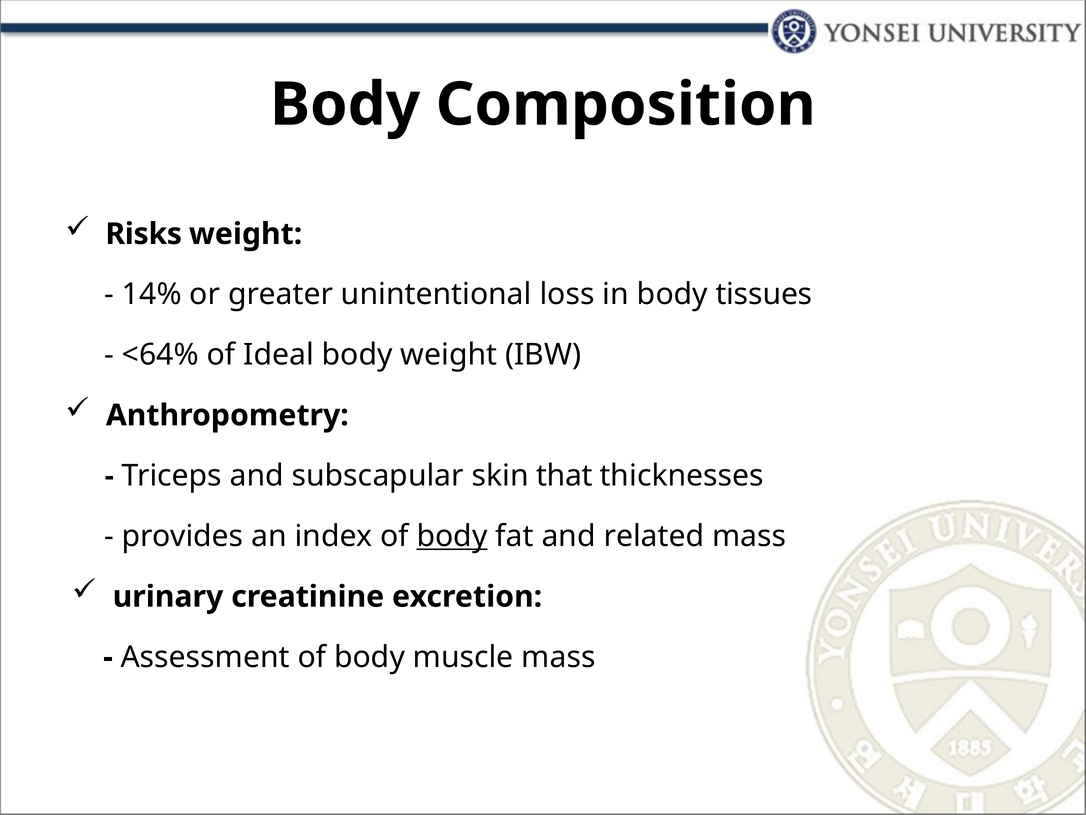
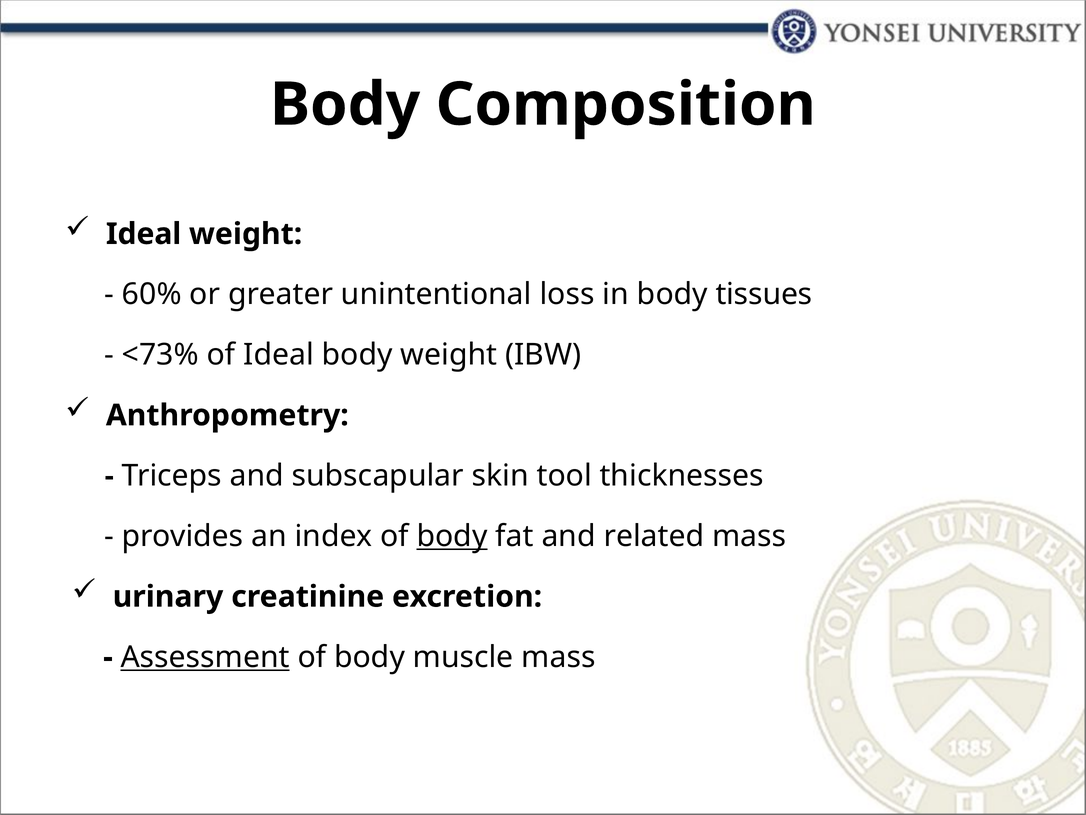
Risks at (144, 234): Risks -> Ideal
14%: 14% -> 60%
<64%: <64% -> <73%
that: that -> tool
Assessment underline: none -> present
